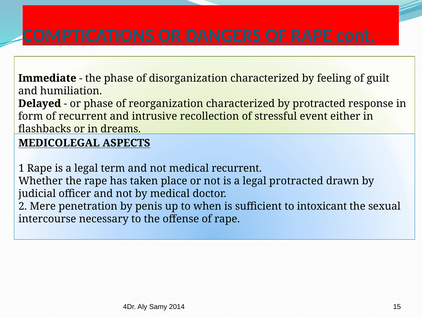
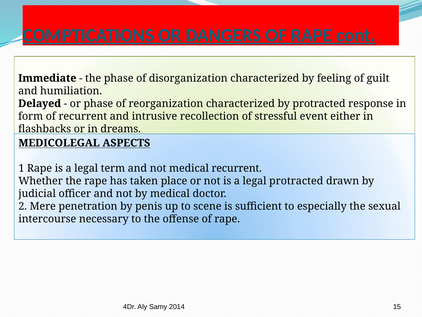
when: when -> scene
intoxicant: intoxicant -> especially
